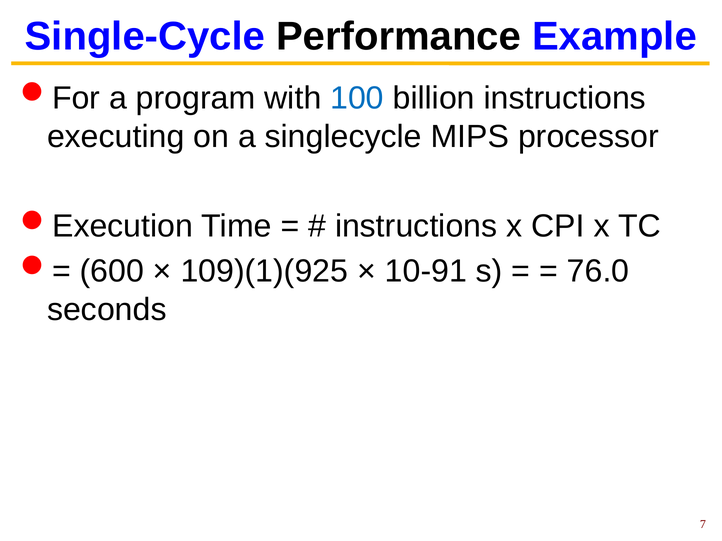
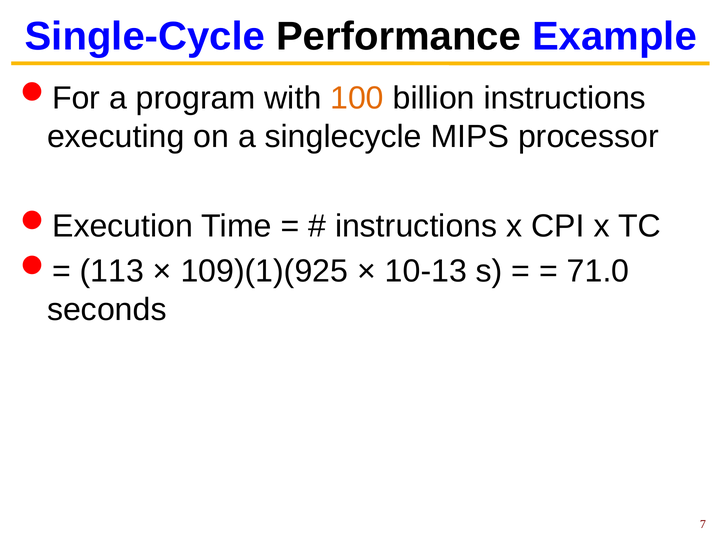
100 colour: blue -> orange
600: 600 -> 113
10-91: 10-91 -> 10-13
76.0: 76.0 -> 71.0
